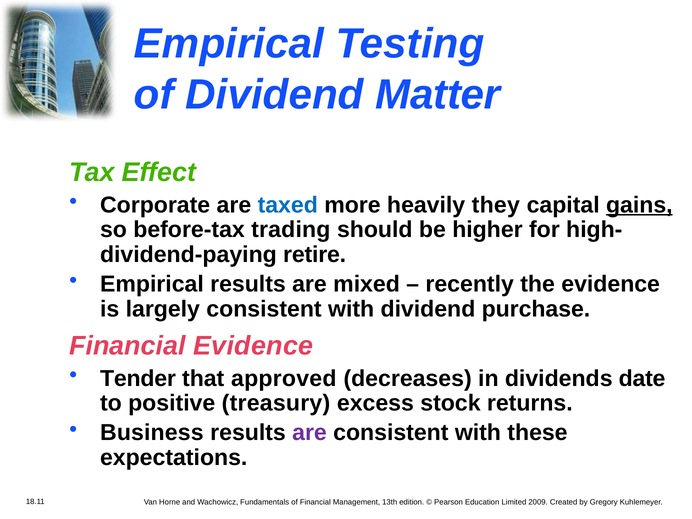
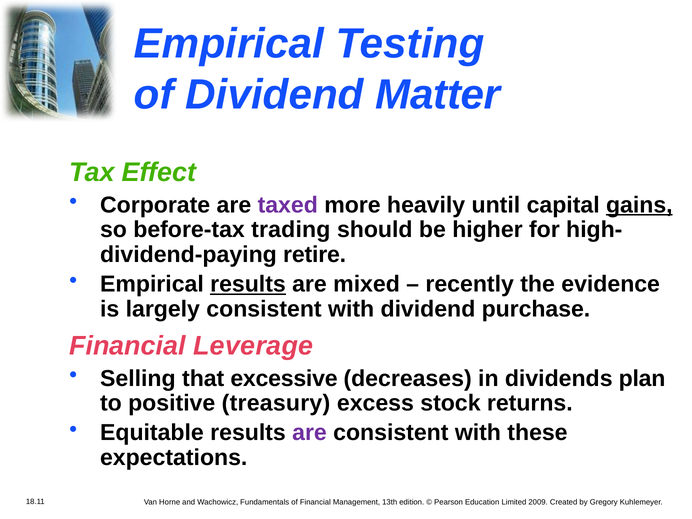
taxed colour: blue -> purple
they: they -> until
results at (248, 284) underline: none -> present
Financial Evidence: Evidence -> Leverage
Tender: Tender -> Selling
approved: approved -> excessive
date: date -> plan
Business: Business -> Equitable
